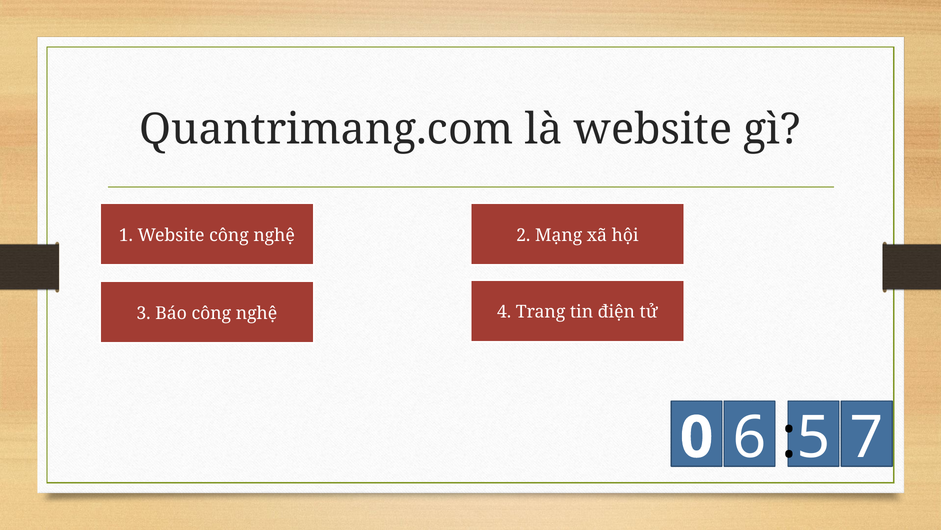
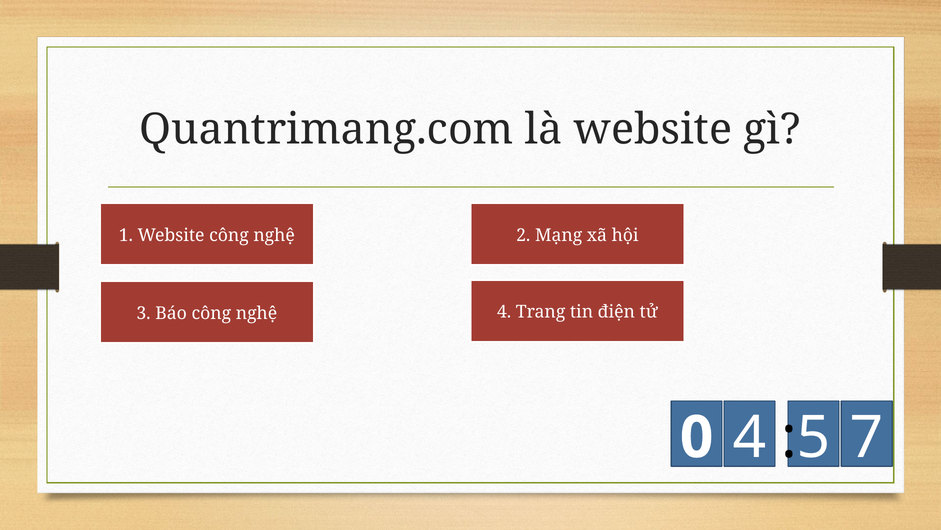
0 6: 6 -> 4
